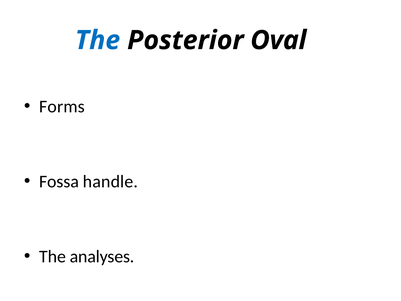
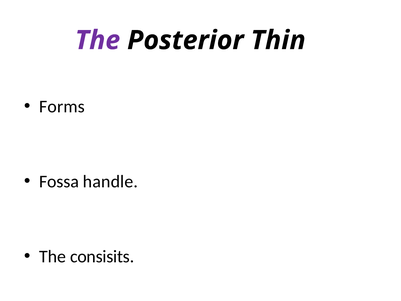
The at (98, 40) colour: blue -> purple
Oval: Oval -> Thin
analyses: analyses -> consisits
